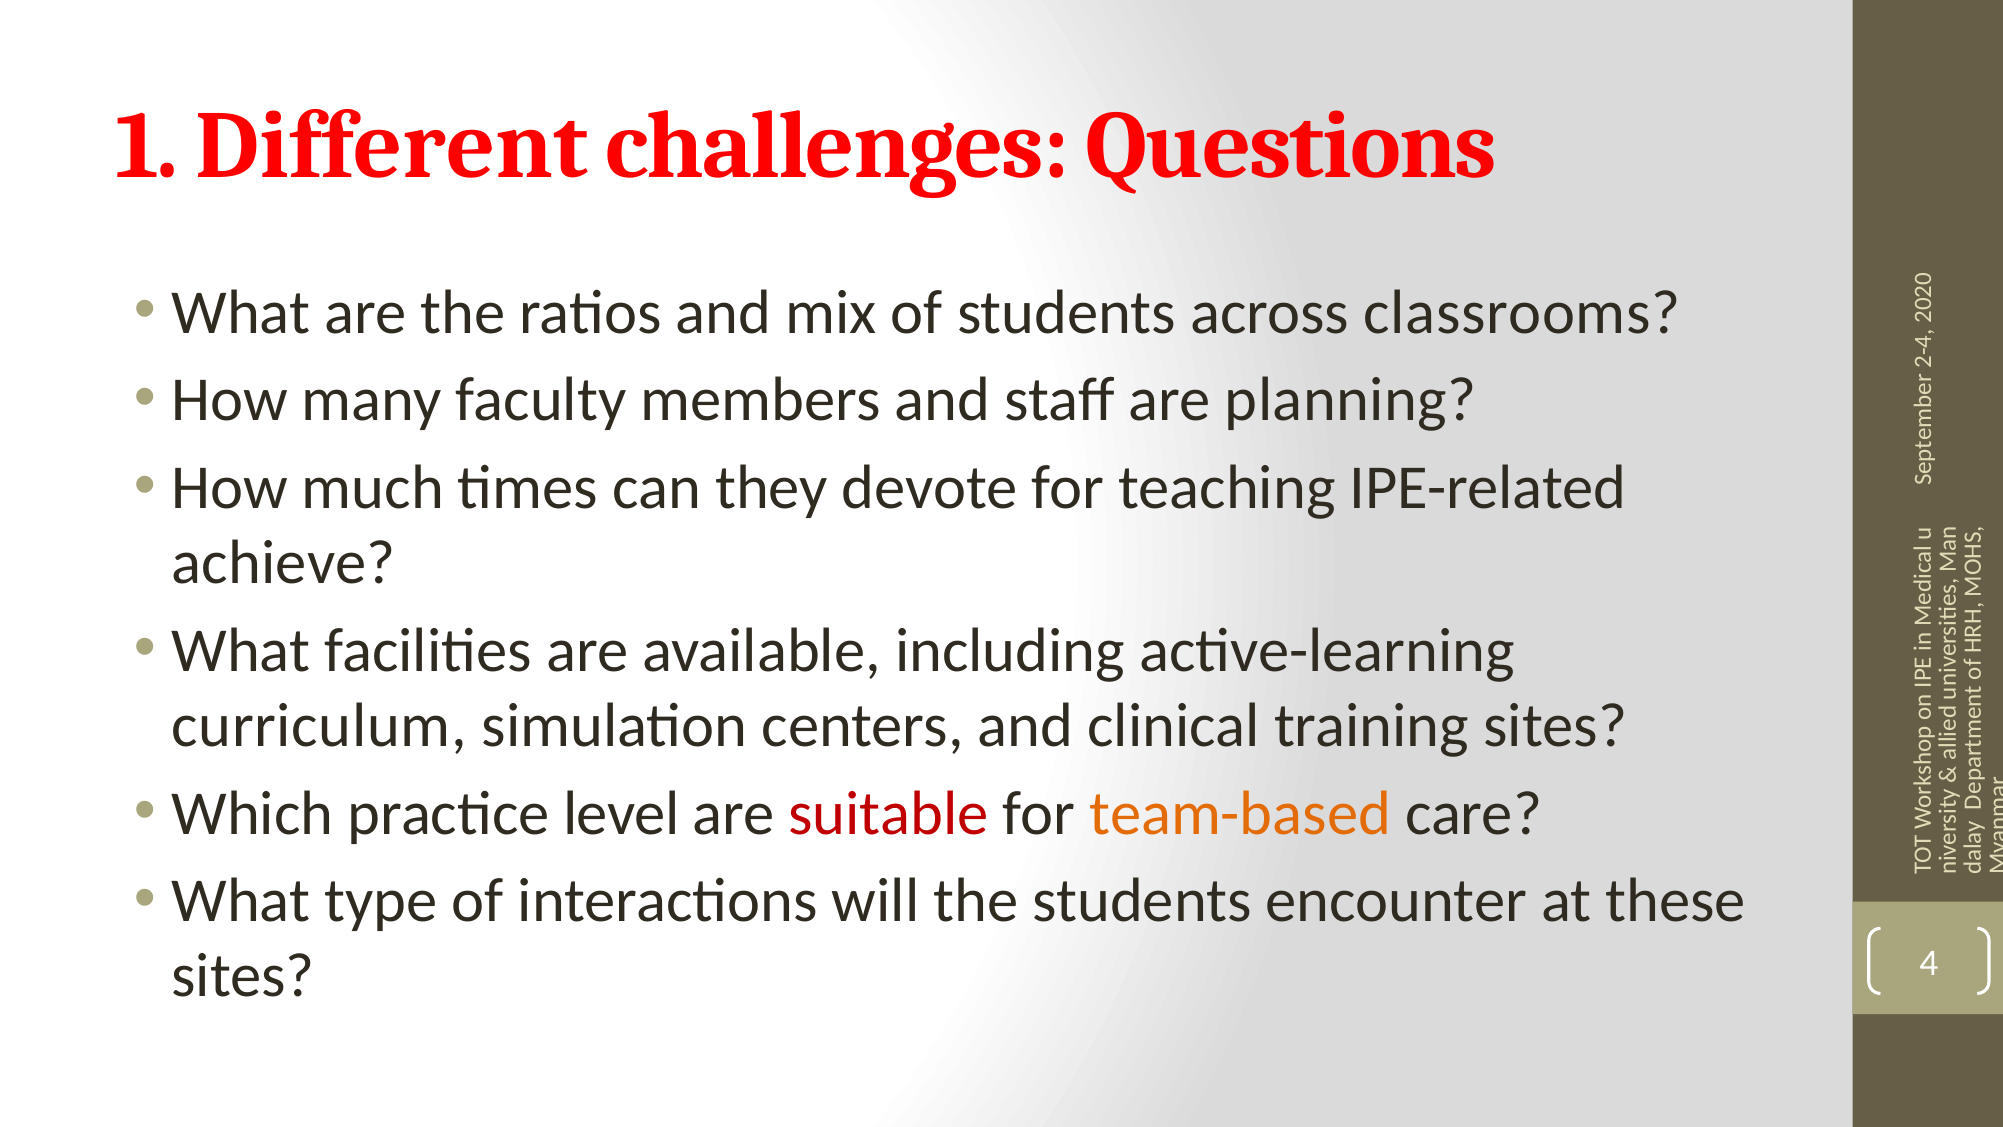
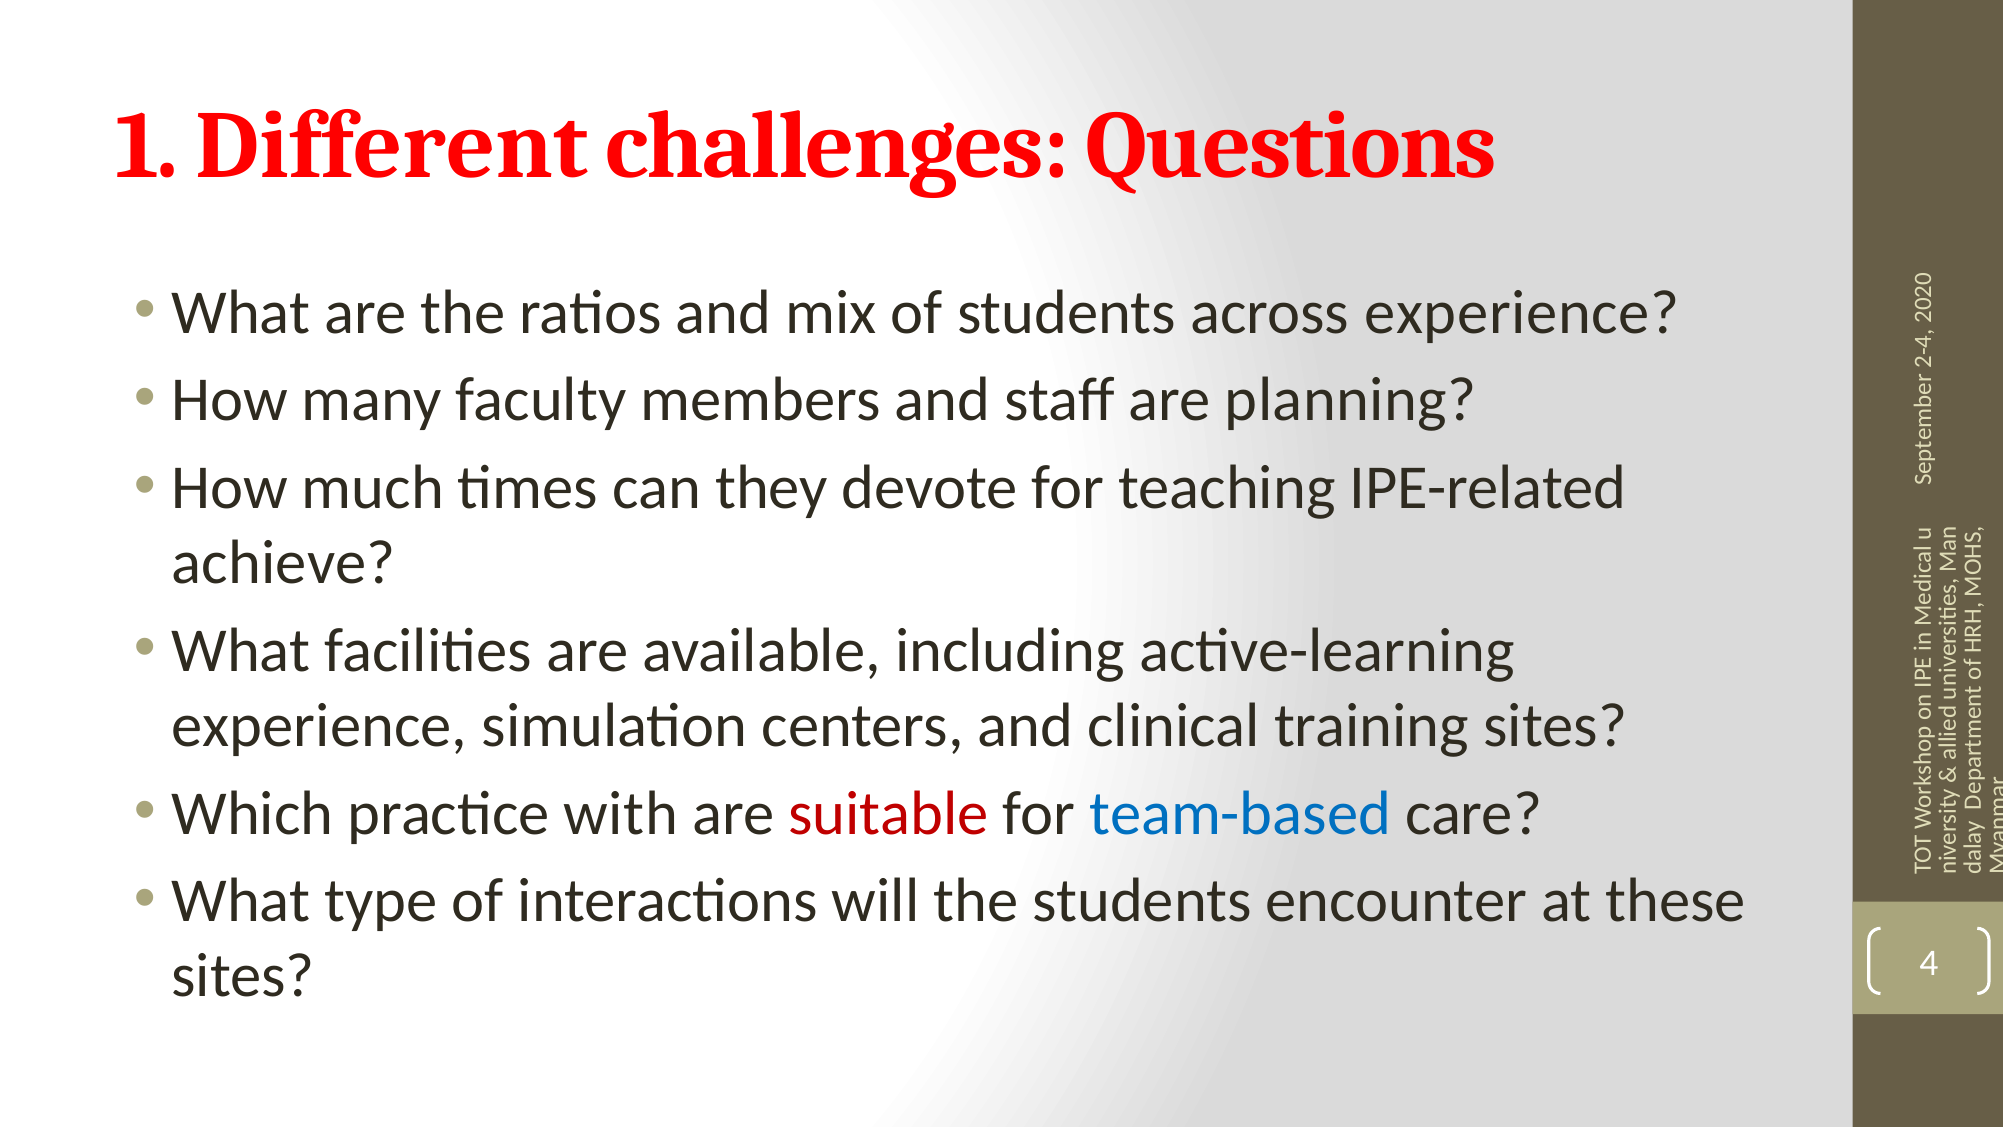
across classrooms: classrooms -> experience
curriculum at (319, 726): curriculum -> experience
level: level -> with
team-based colour: orange -> blue
